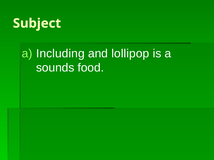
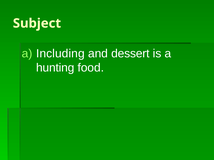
lollipop: lollipop -> dessert
sounds: sounds -> hunting
